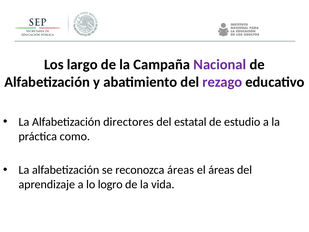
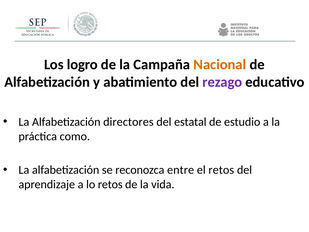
largo: largo -> logro
Nacional colour: purple -> orange
reconozca áreas: áreas -> entre
el áreas: áreas -> retos
lo logro: logro -> retos
